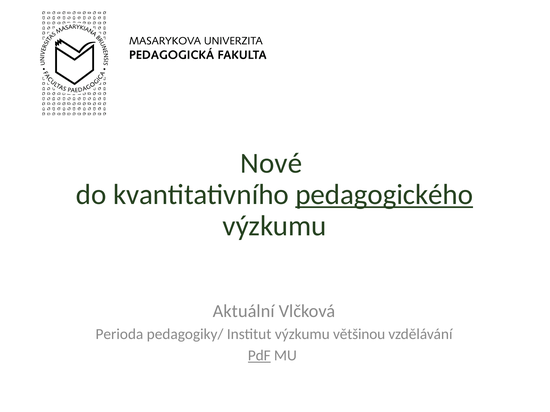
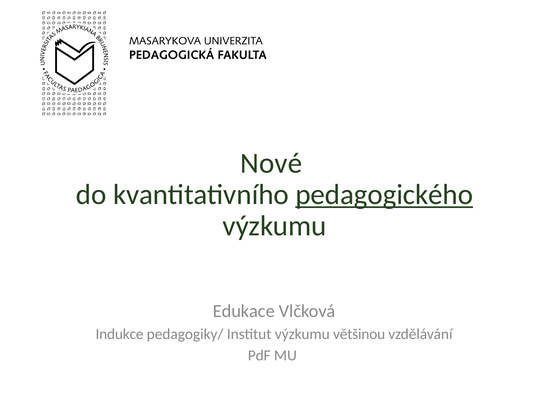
Aktuální: Aktuální -> Edukace
Perioda: Perioda -> Indukce
PdF underline: present -> none
